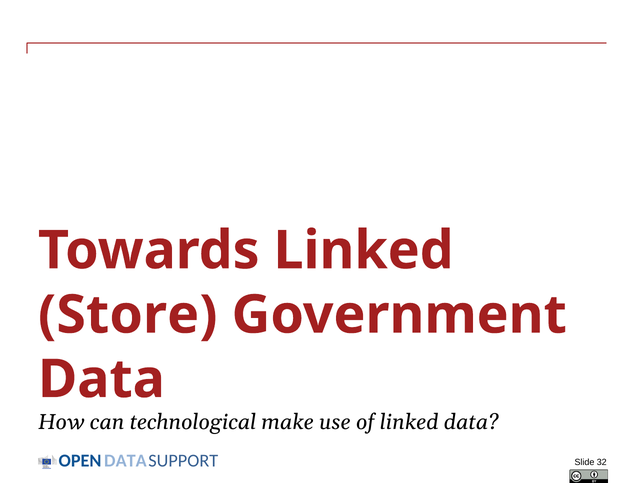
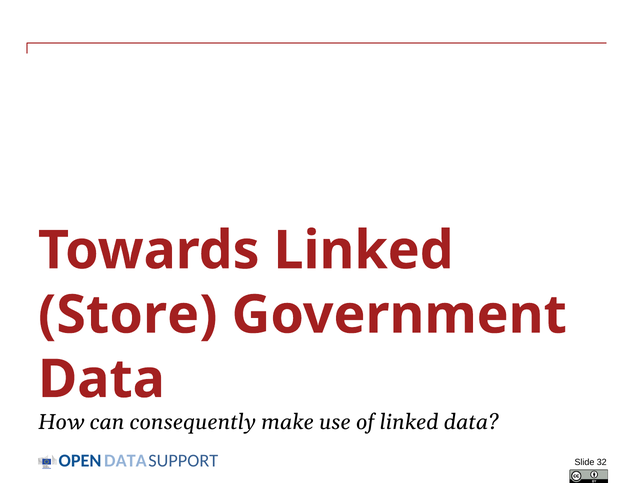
technological: technological -> consequently
